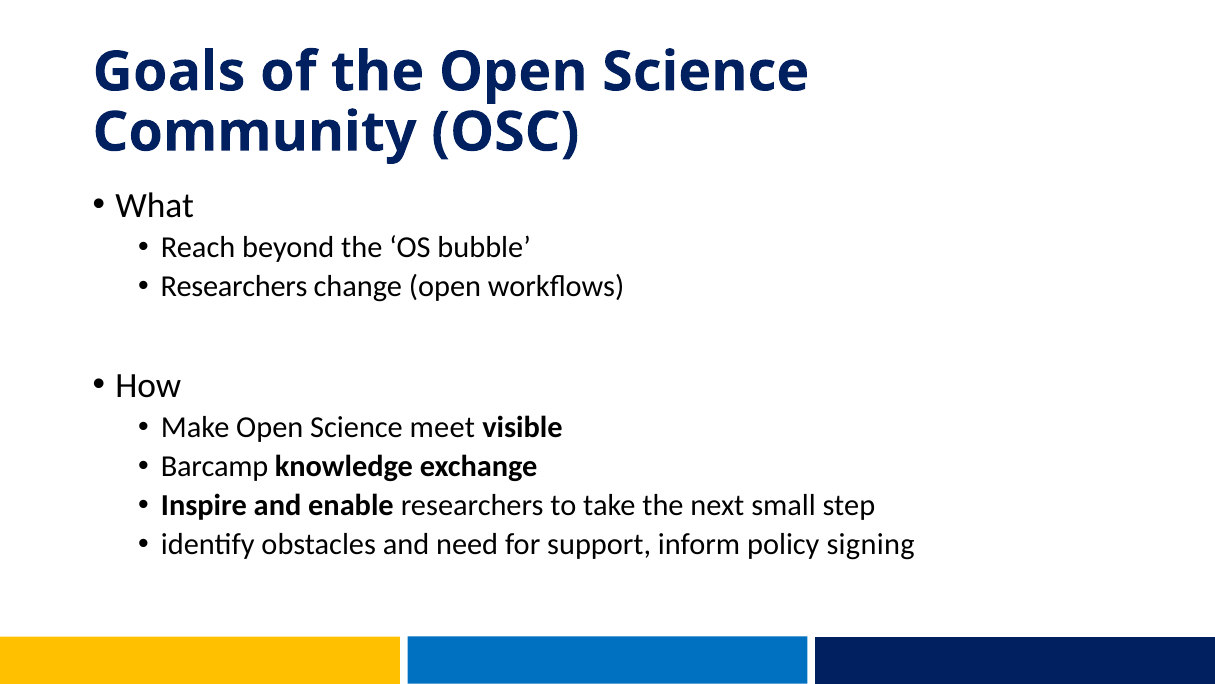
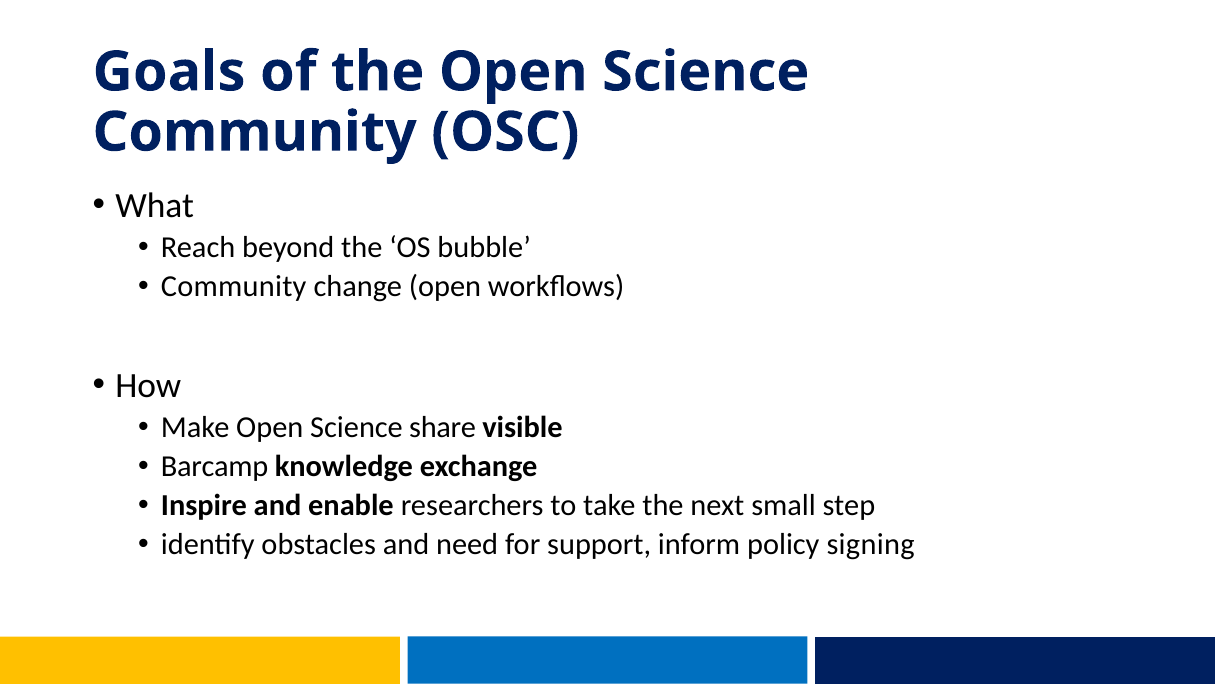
Researchers at (234, 286): Researchers -> Community
meet: meet -> share
